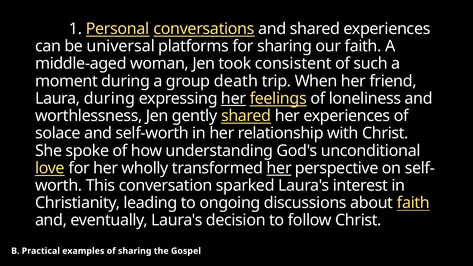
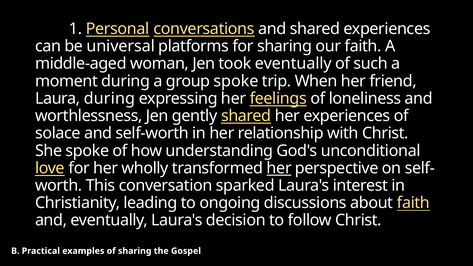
took consistent: consistent -> eventually
group death: death -> spoke
her at (234, 98) underline: present -> none
